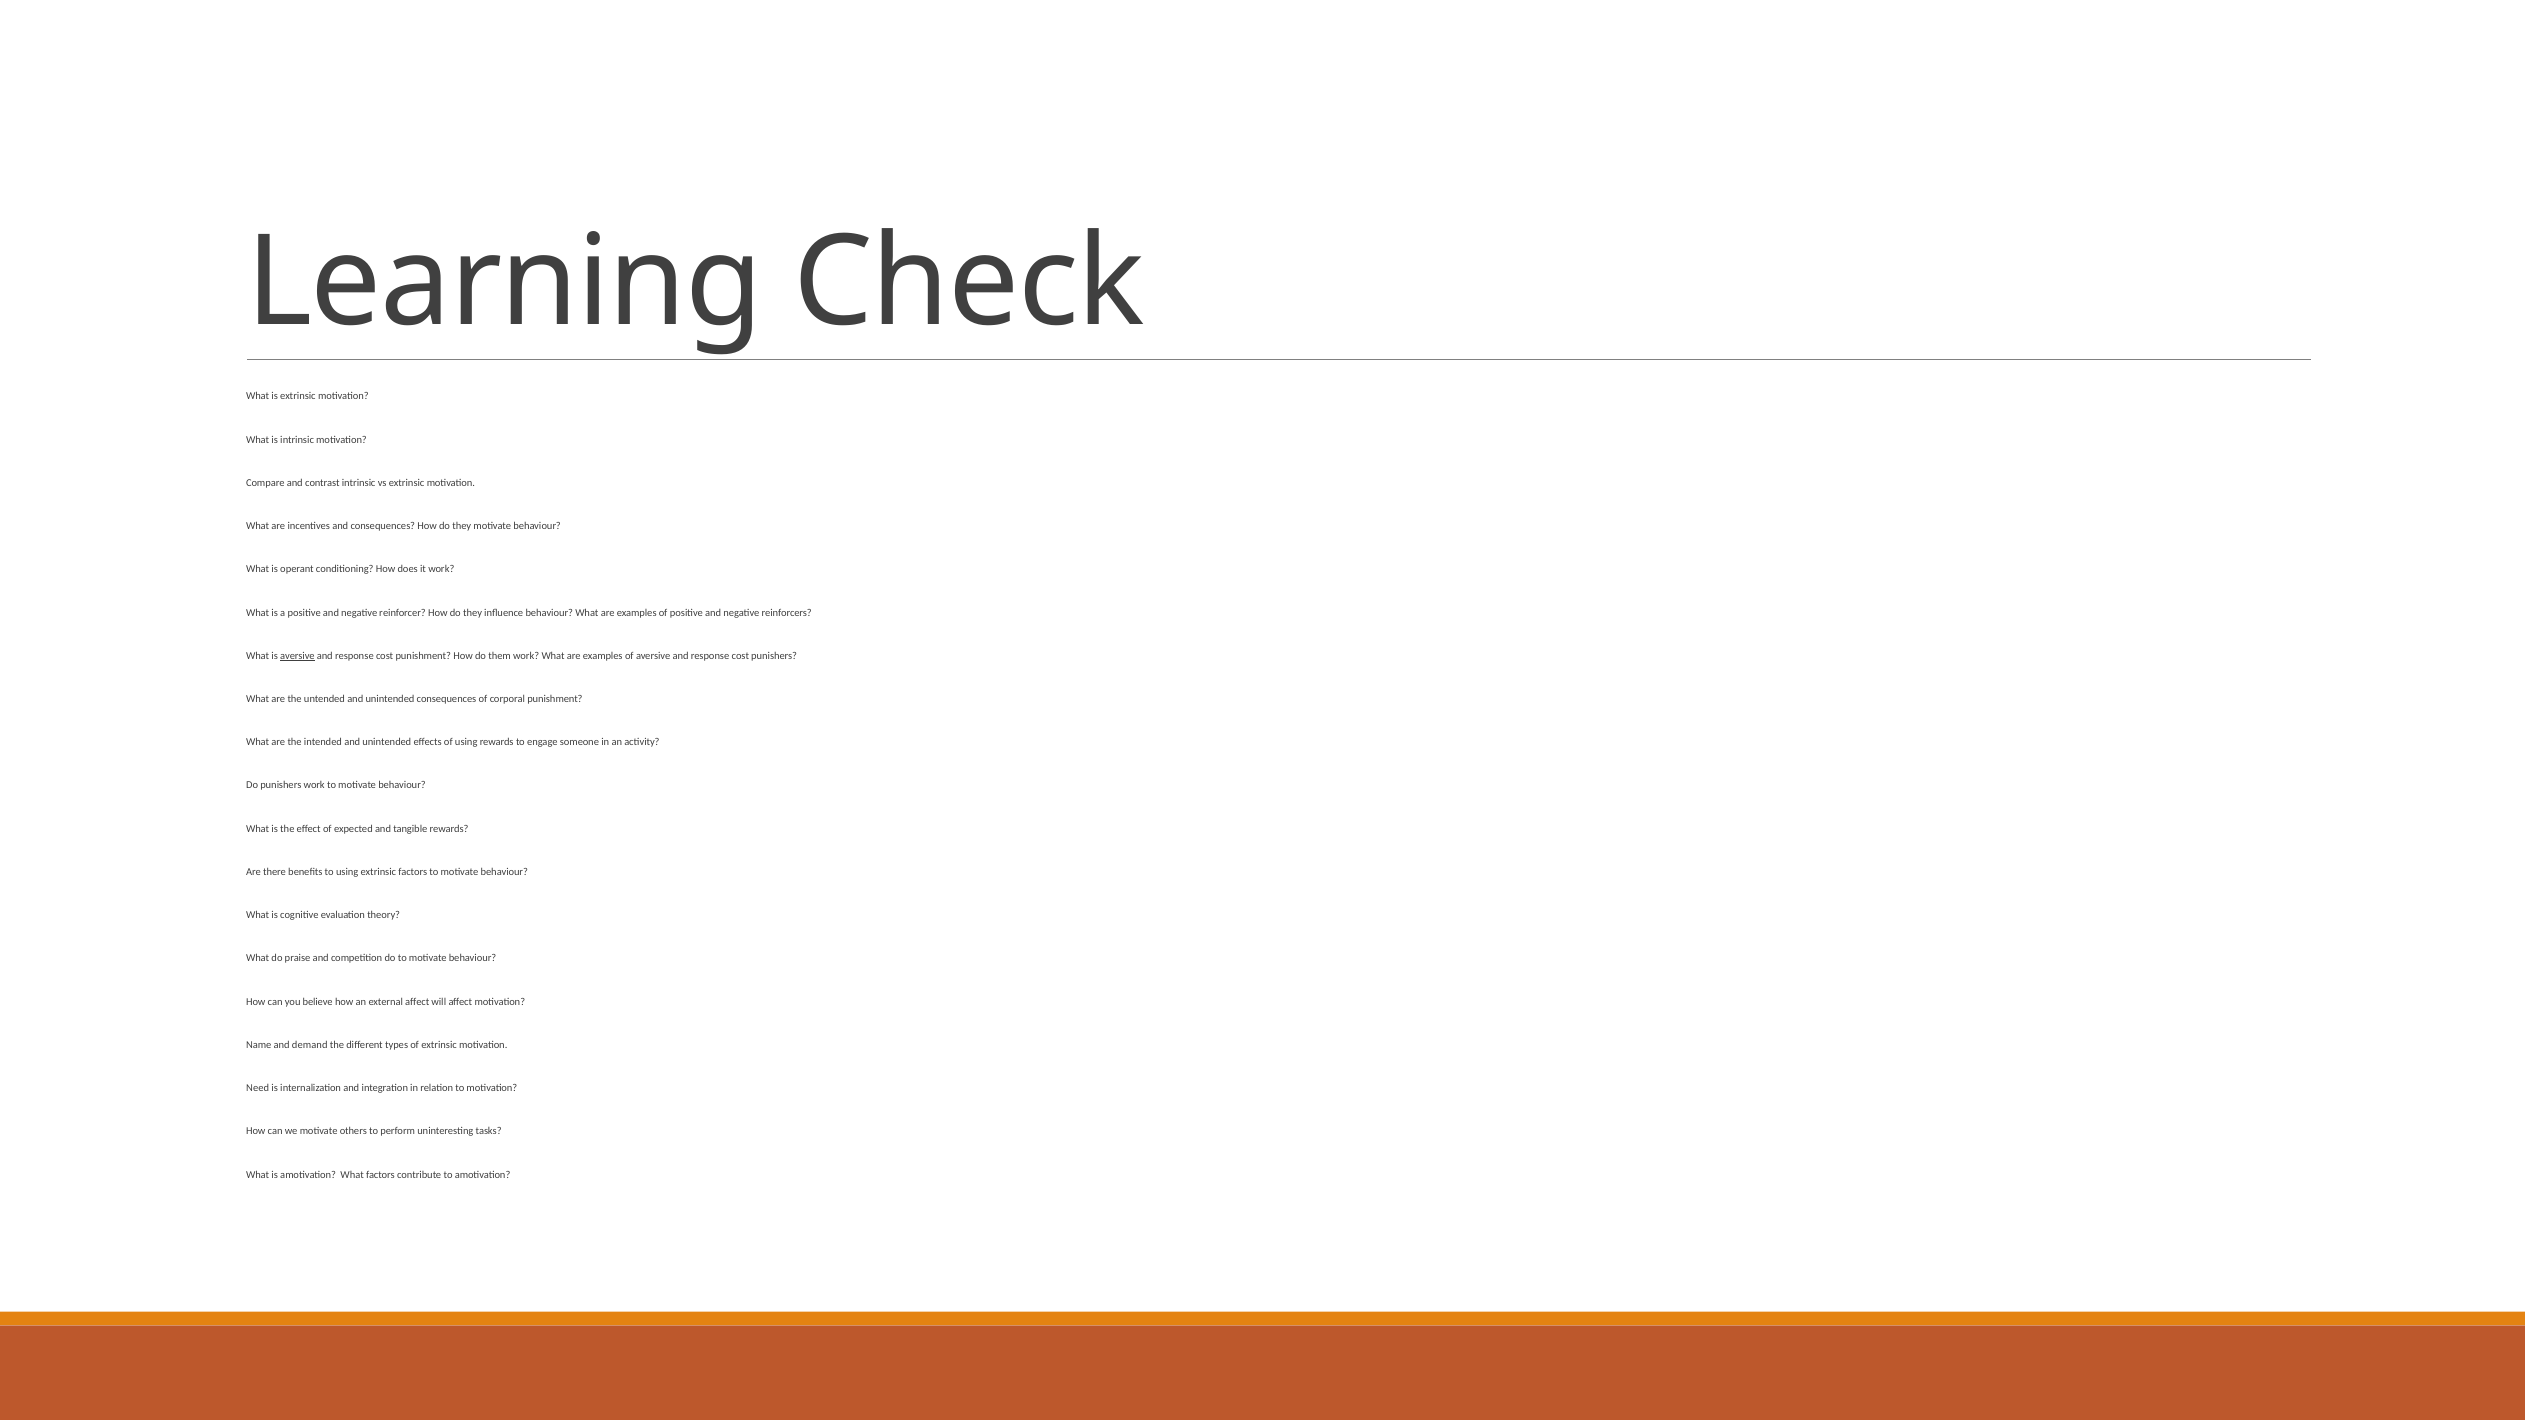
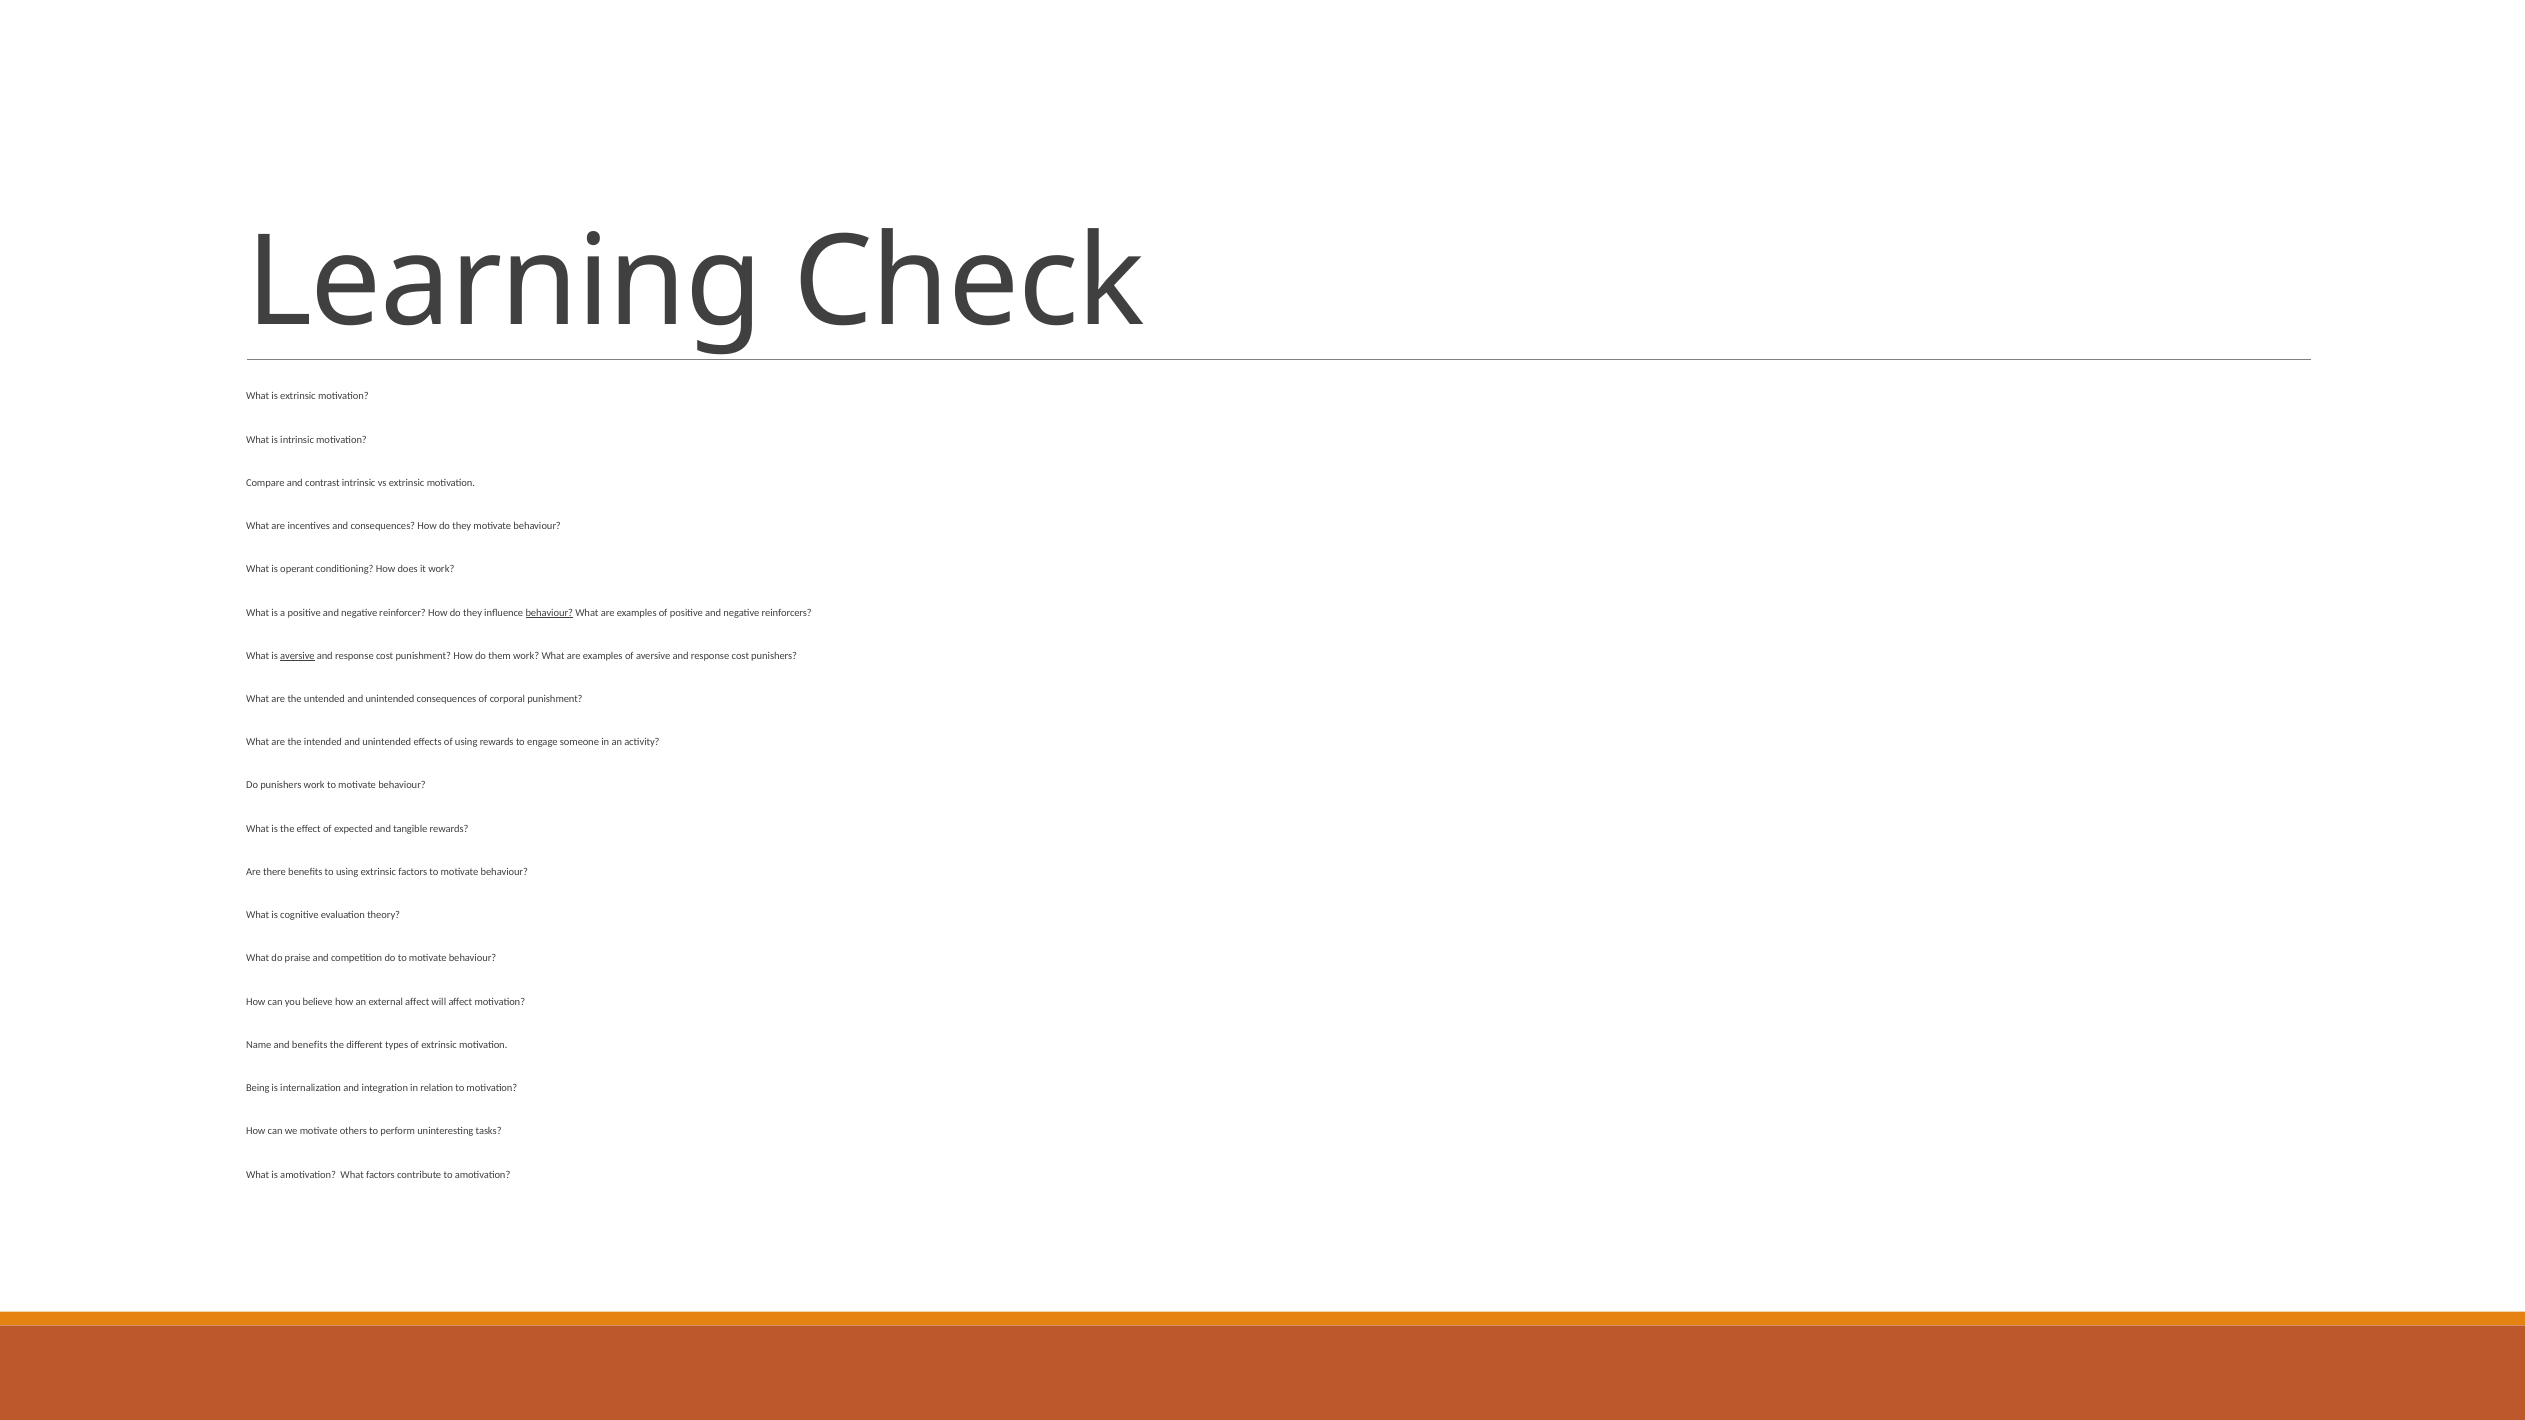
behaviour at (549, 613) underline: none -> present
and demand: demand -> benefits
Need: Need -> Being
